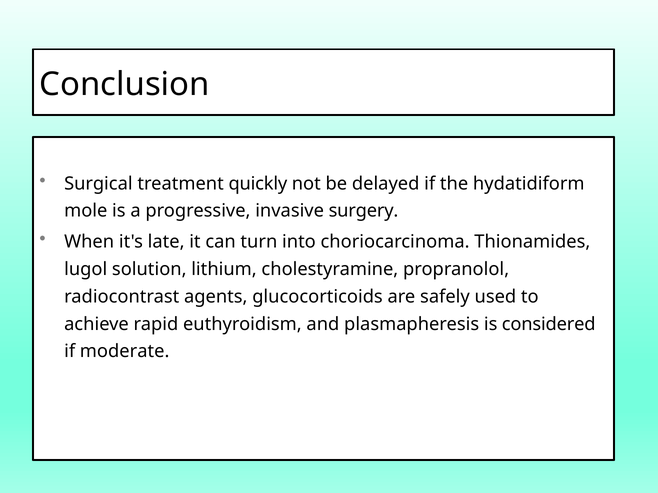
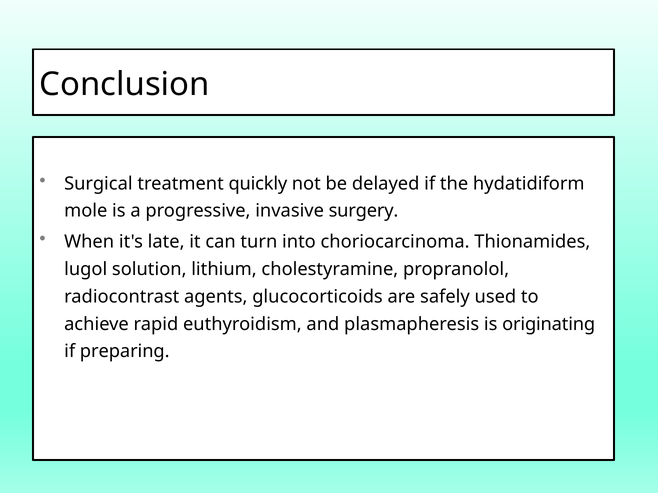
considered: considered -> originating
moderate: moderate -> preparing
